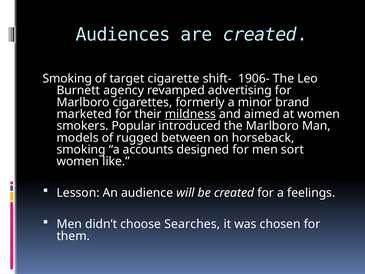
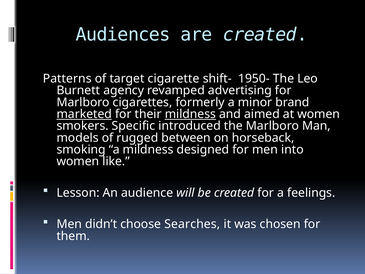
Smoking at (67, 78): Smoking -> Patterns
1906-: 1906- -> 1950-
marketed underline: none -> present
Popular: Popular -> Specific
a accounts: accounts -> mildness
sort: sort -> into
